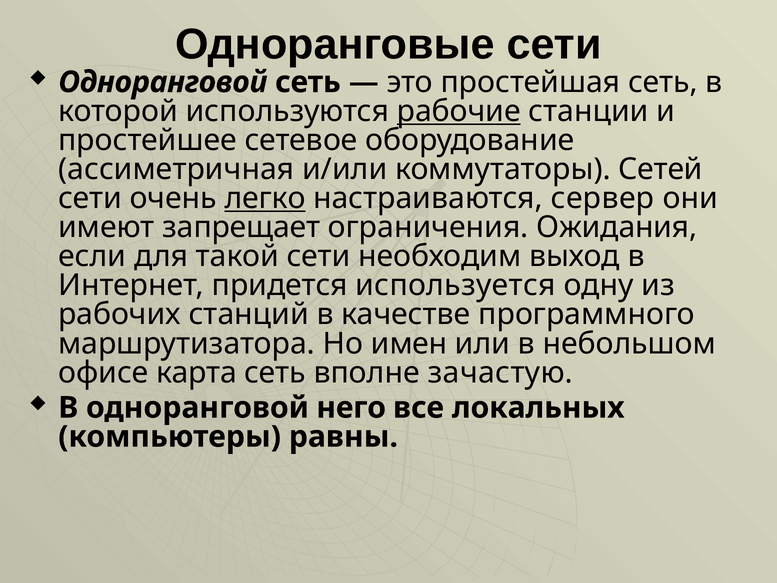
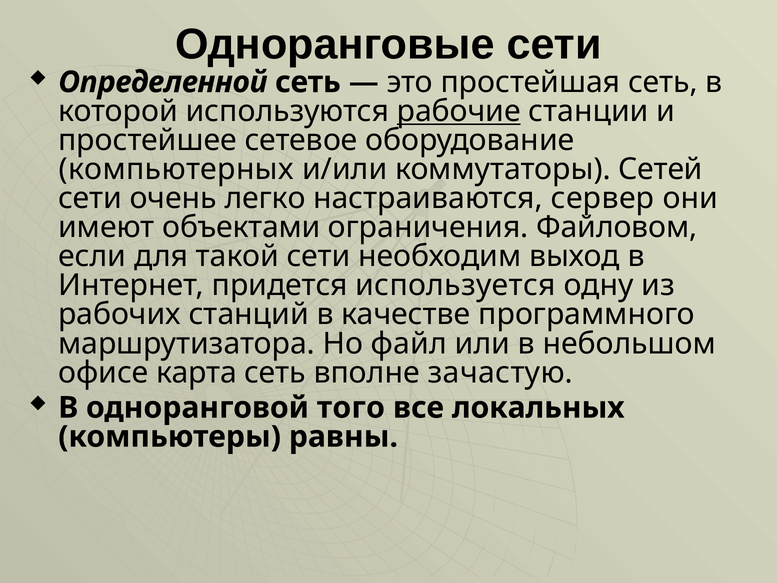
Одноранговой at (163, 82): Одноранговой -> Определенной
ассиметричная: ассиметричная -> компьютерных
легко underline: present -> none
запрещает: запрещает -> объектами
Ожидания: Ожидания -> Файловом
имен: имен -> файл
него: него -> того
